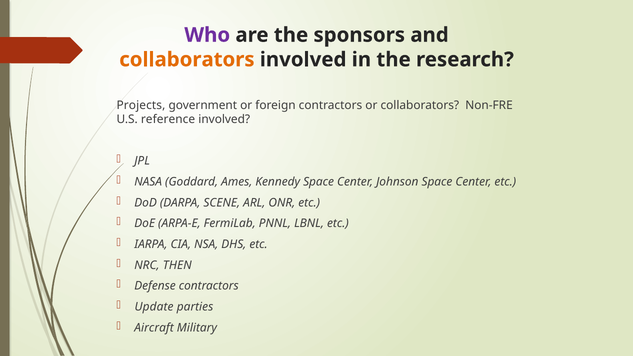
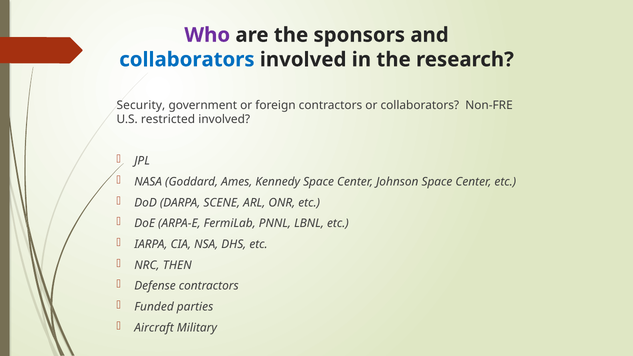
collaborators at (187, 60) colour: orange -> blue
Projects: Projects -> Security
reference: reference -> restricted
Update: Update -> Funded
